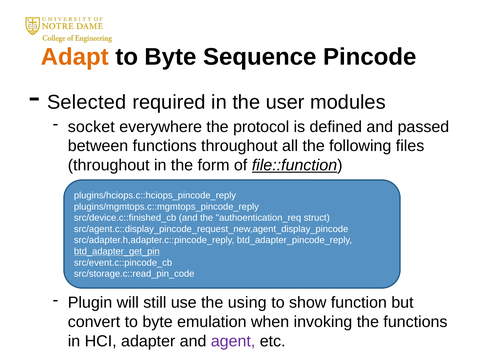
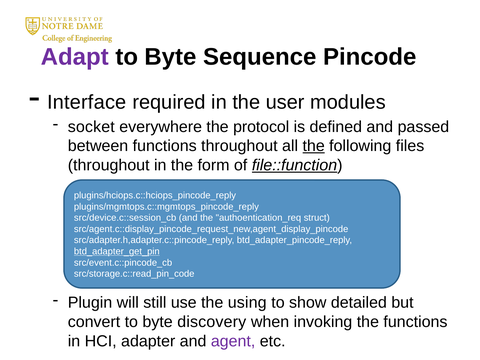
Adapt colour: orange -> purple
Selected: Selected -> Interface
the at (314, 146) underline: none -> present
src/device.c::finished_cb: src/device.c::finished_cb -> src/device.c::session_cb
function: function -> detailed
emulation: emulation -> discovery
